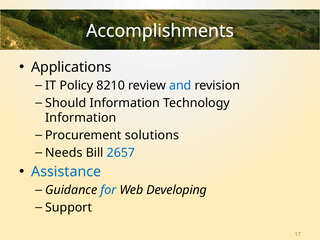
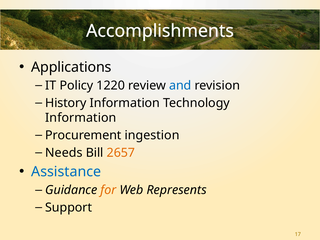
8210: 8210 -> 1220
Should: Should -> History
solutions: solutions -> ingestion
2657 colour: blue -> orange
for colour: blue -> orange
Developing: Developing -> Represents
